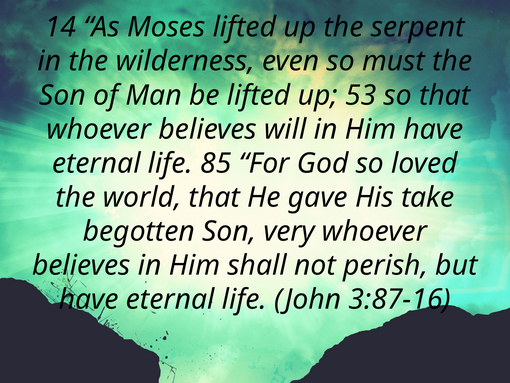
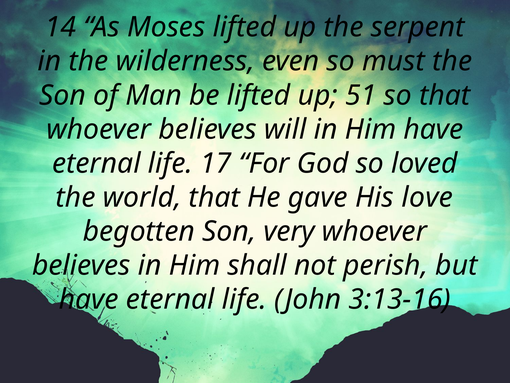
53: 53 -> 51
85: 85 -> 17
take: take -> love
3:87-16: 3:87-16 -> 3:13-16
